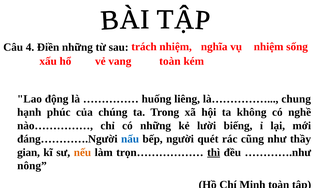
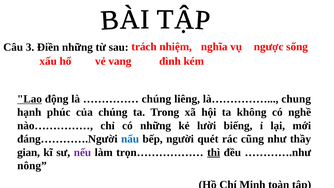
4: 4 -> 3
vụ nhiệm: nhiệm -> ngược
toàn at (170, 61): toàn -> đình
Lao underline: none -> present
huống at (156, 99): huống -> chúng
nếu colour: orange -> purple
